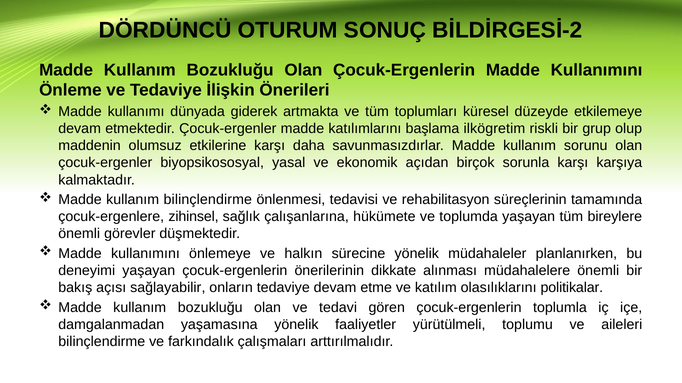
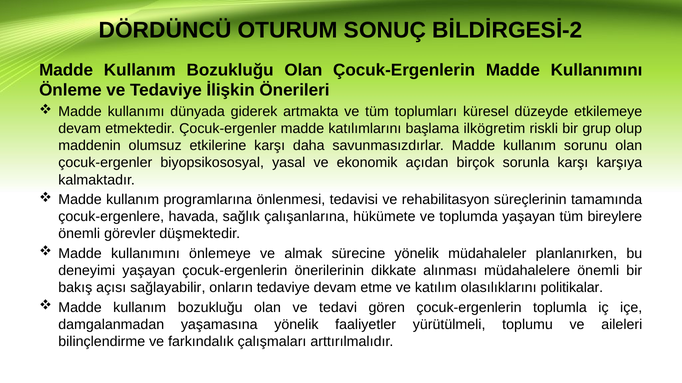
kullanım bilinçlendirme: bilinçlendirme -> programlarına
zihinsel: zihinsel -> havada
halkın: halkın -> almak
